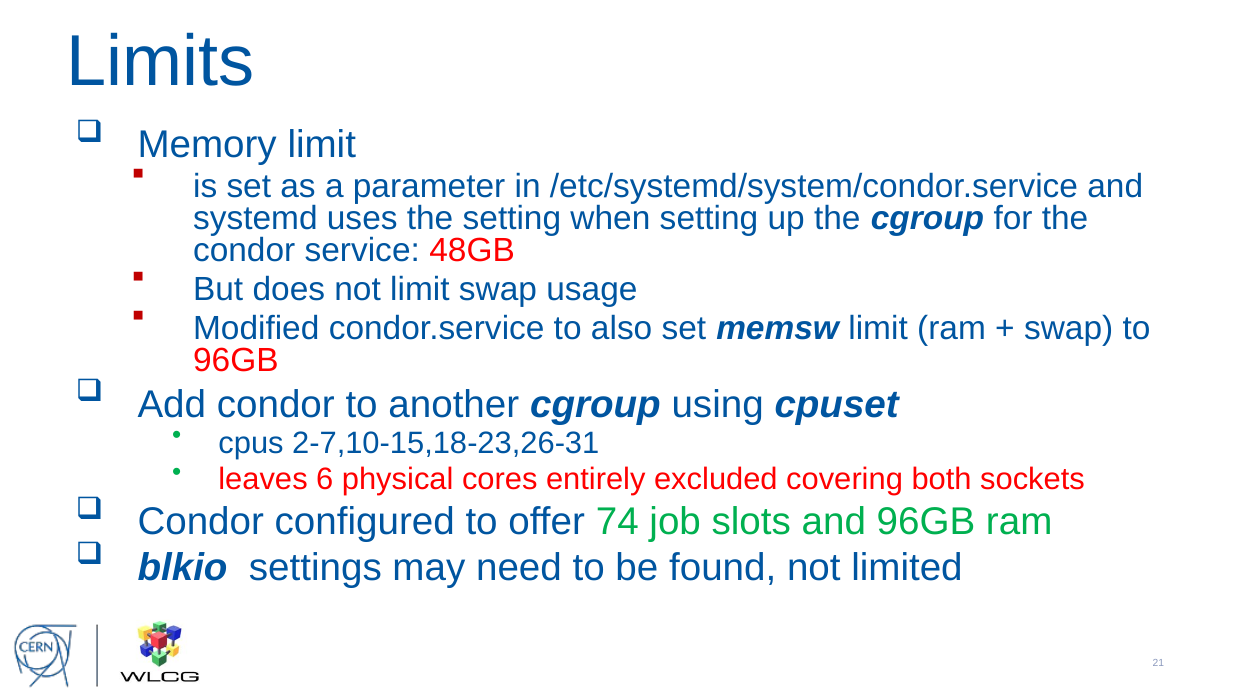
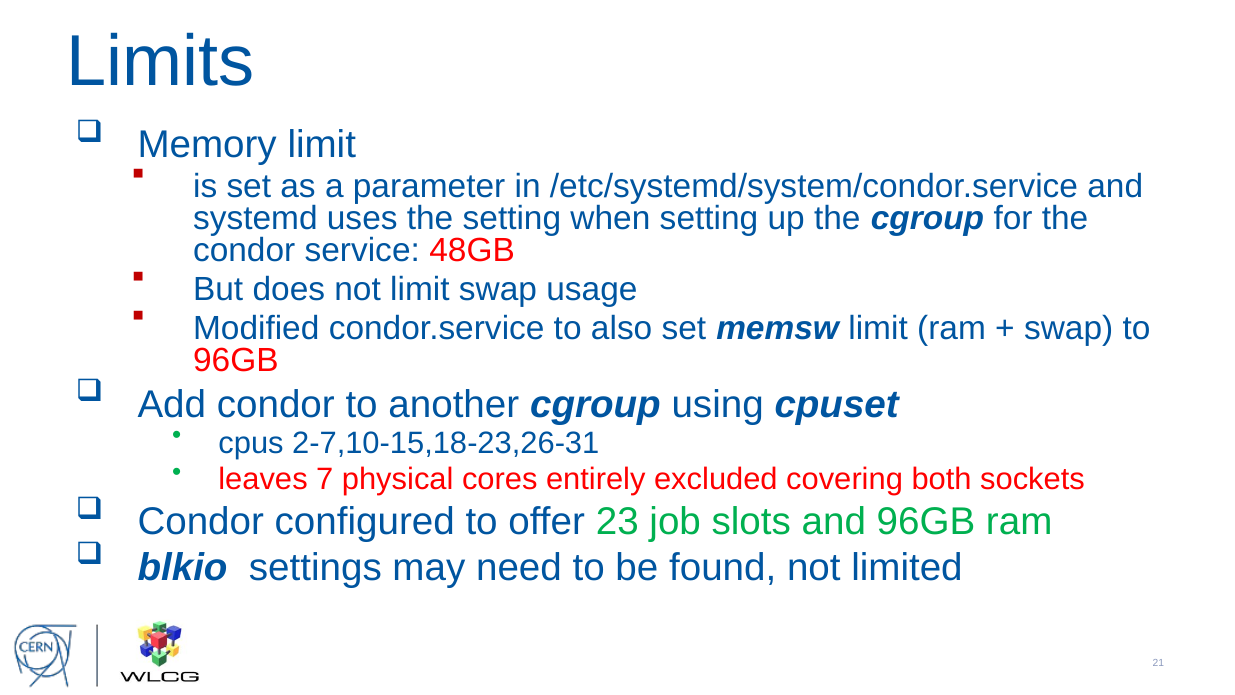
6: 6 -> 7
74: 74 -> 23
